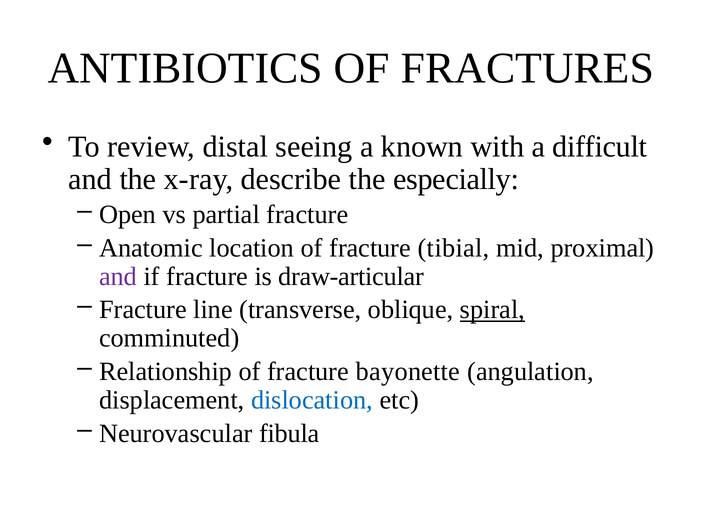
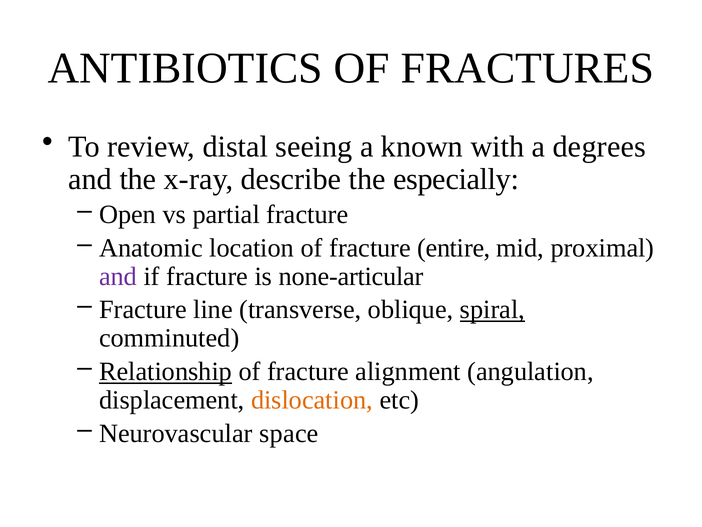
difficult: difficult -> degrees
tibial: tibial -> entire
draw-articular: draw-articular -> none-articular
Relationship underline: none -> present
bayonette: bayonette -> alignment
dislocation colour: blue -> orange
fibula: fibula -> space
